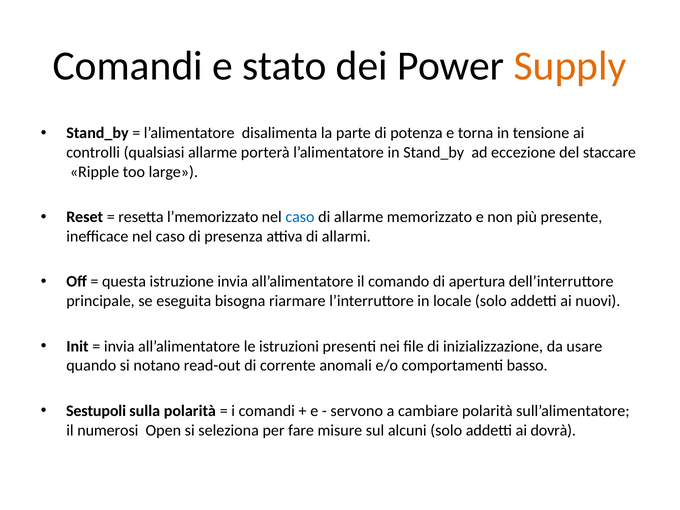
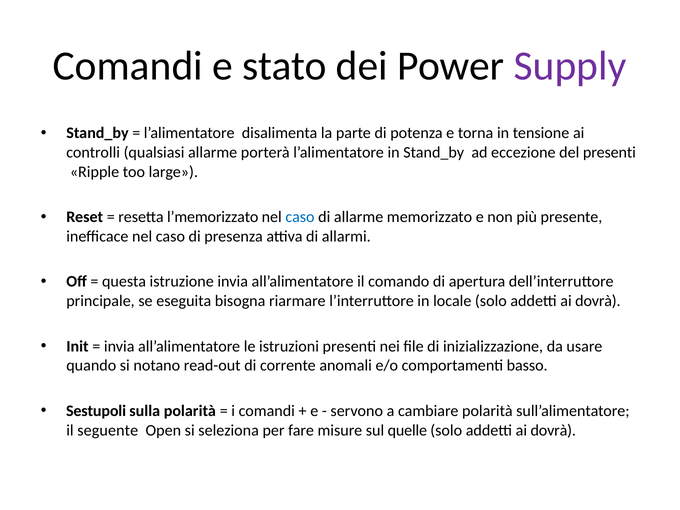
Supply colour: orange -> purple
del staccare: staccare -> presenti
nuovi at (598, 301): nuovi -> dovrà
numerosi: numerosi -> seguente
alcuni: alcuni -> quelle
